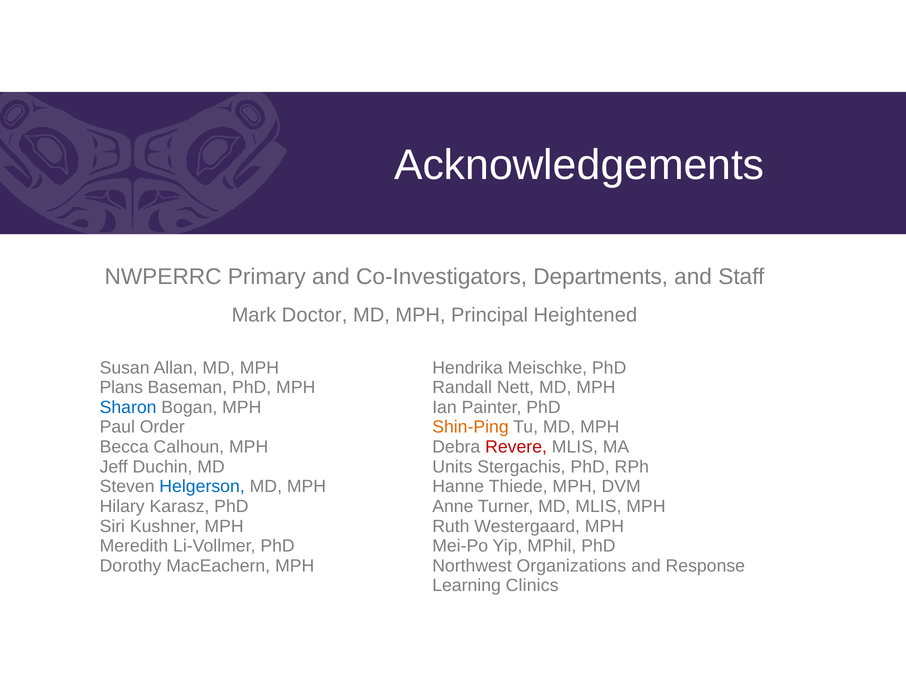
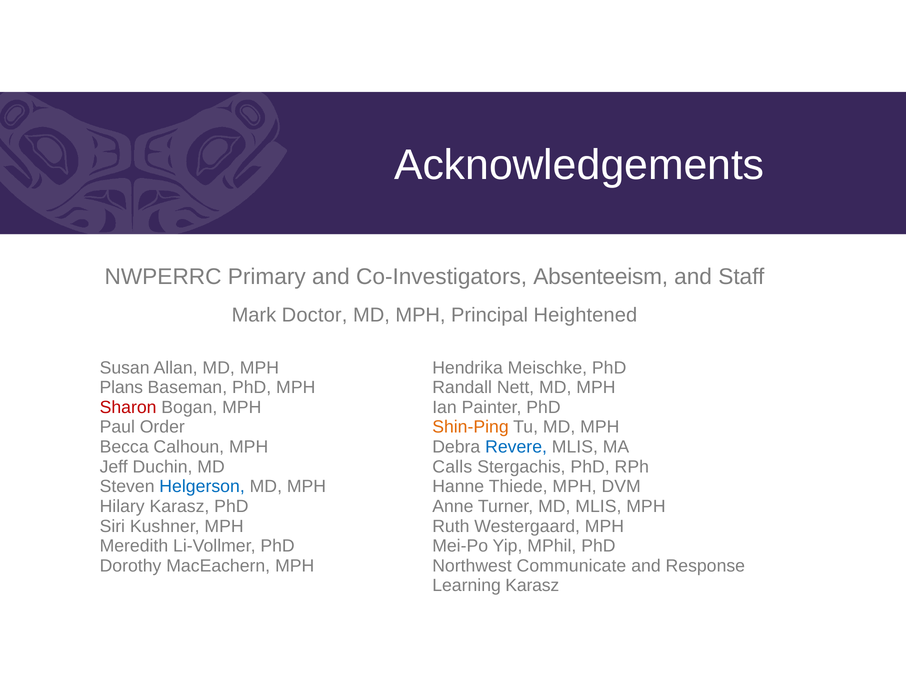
Departments: Departments -> Absenteeism
Sharon colour: blue -> red
Revere colour: red -> blue
Units: Units -> Calls
Organizations: Organizations -> Communicate
Learning Clinics: Clinics -> Karasz
